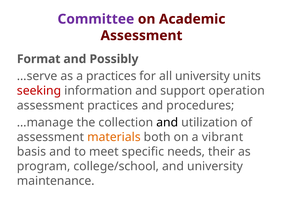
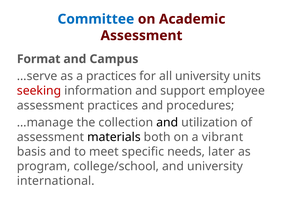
Committee colour: purple -> blue
Possibly: Possibly -> Campus
operation: operation -> employee
materials colour: orange -> black
their: their -> later
maintenance: maintenance -> international
